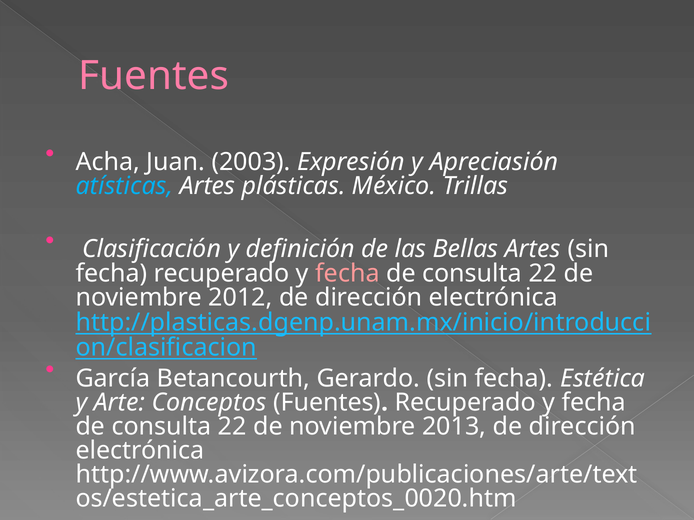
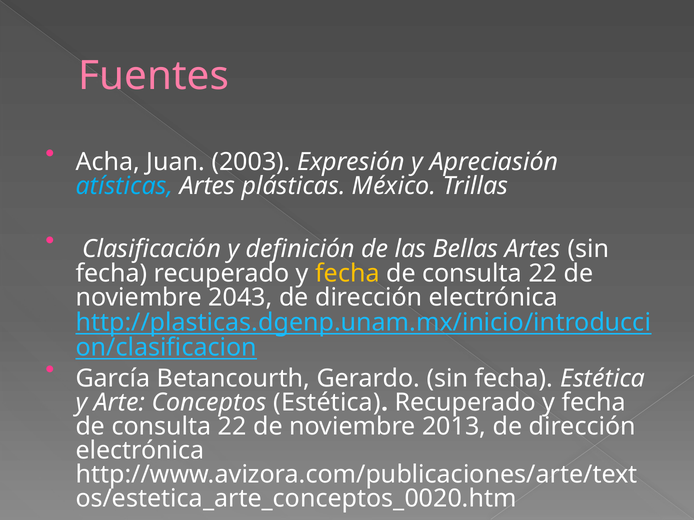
fecha at (347, 274) colour: pink -> yellow
2012: 2012 -> 2043
Conceptos Fuentes: Fuentes -> Estética
